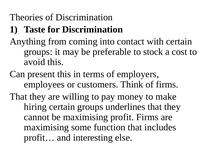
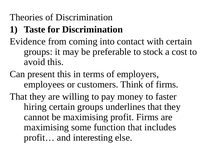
Anything: Anything -> Evidence
make: make -> faster
